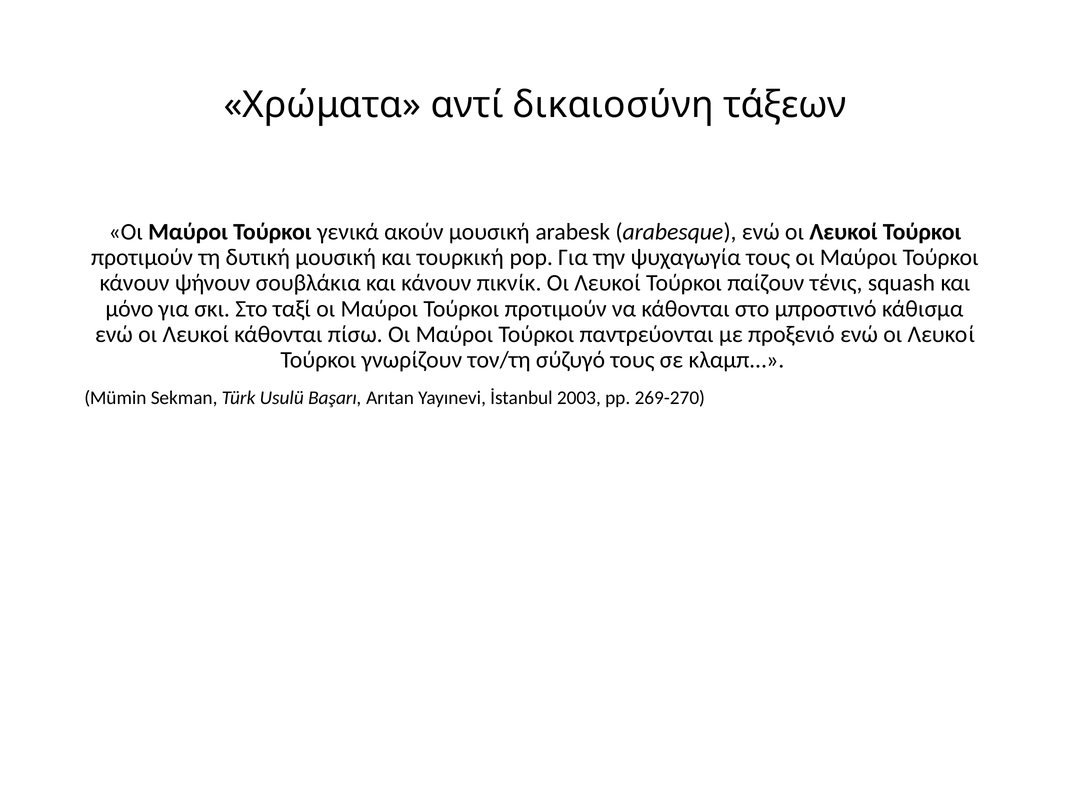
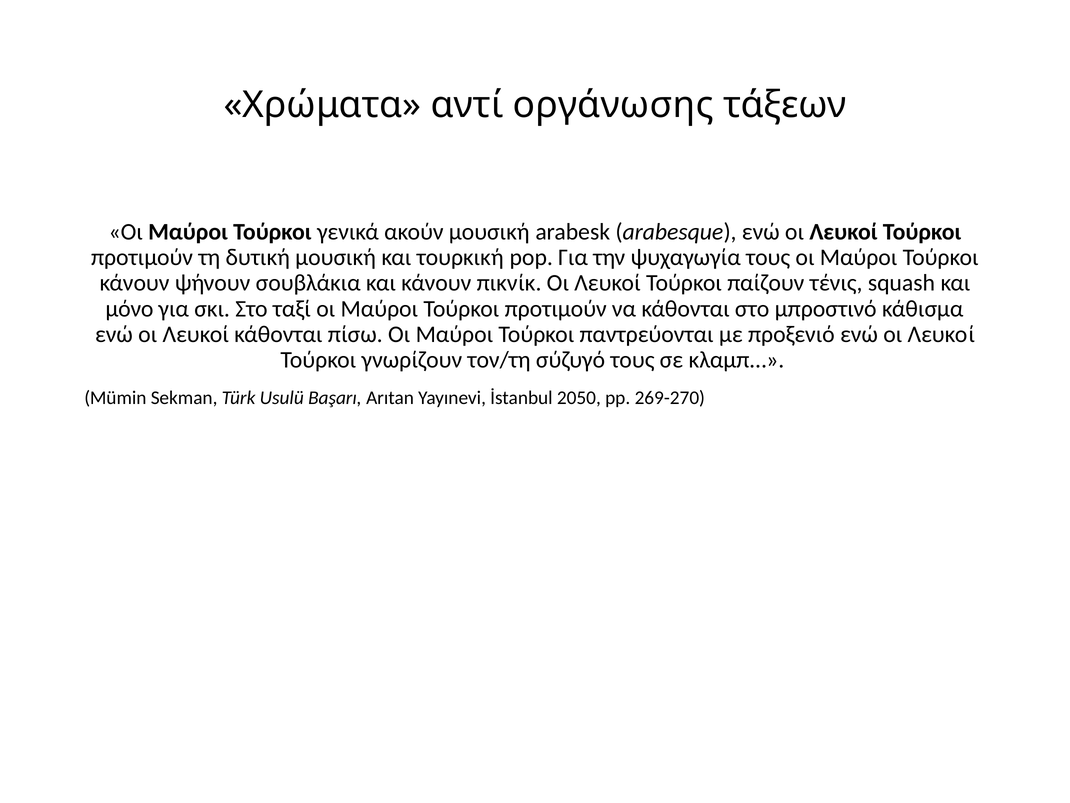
δικαιοσύνη: δικαιοσύνη -> οργάνωσης
2003: 2003 -> 2050
